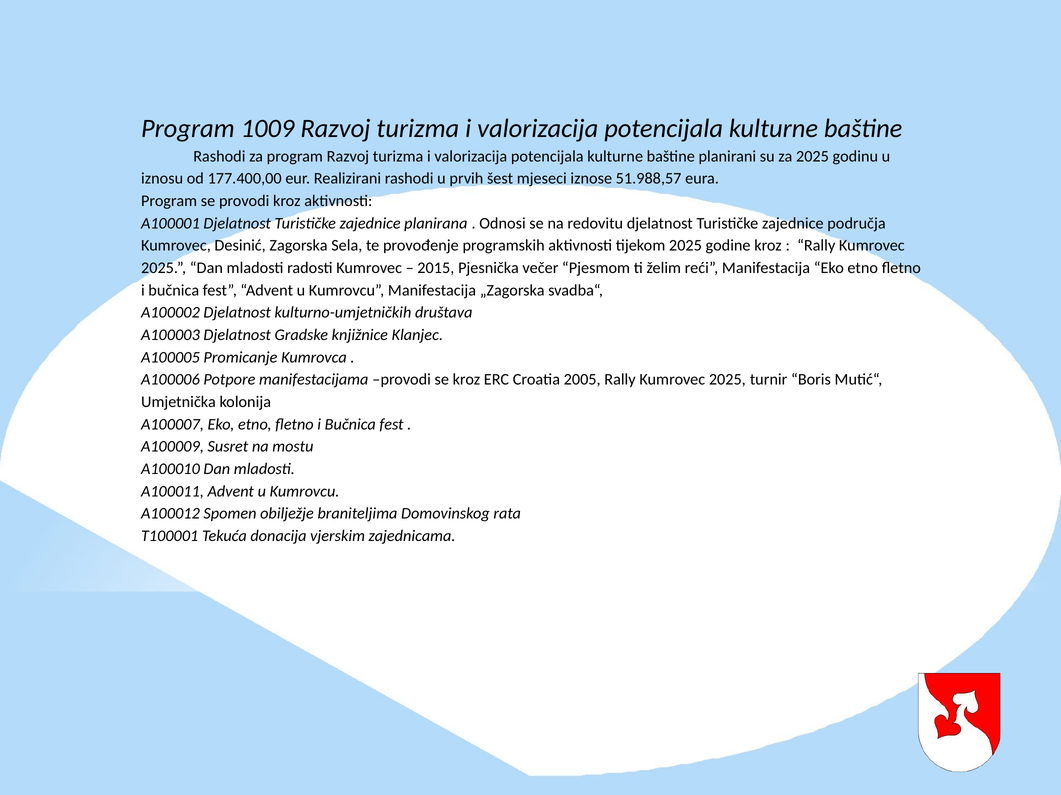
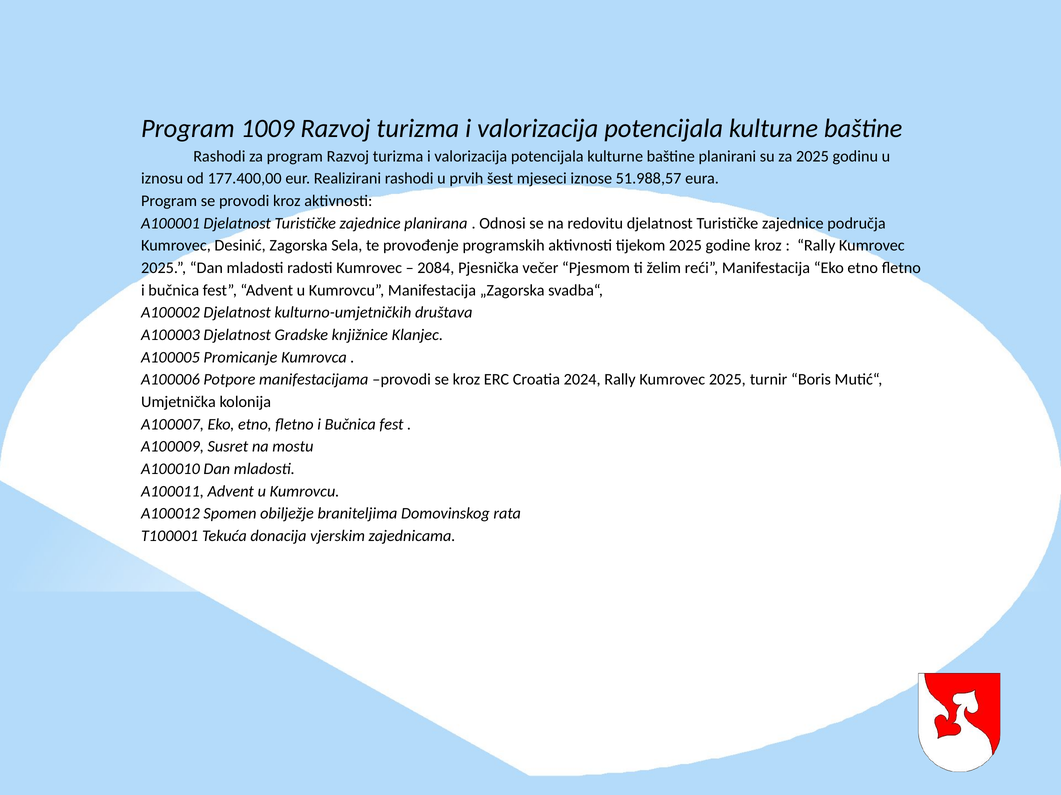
2015: 2015 -> 2084
2005: 2005 -> 2024
